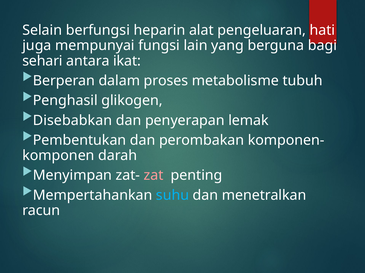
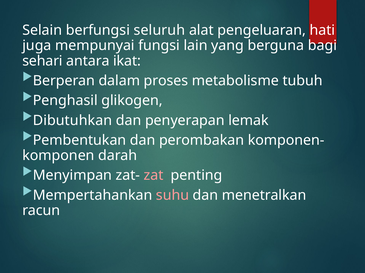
heparin: heparin -> seluruh
Disebabkan: Disebabkan -> Dibutuhkan
suhu colour: light blue -> pink
